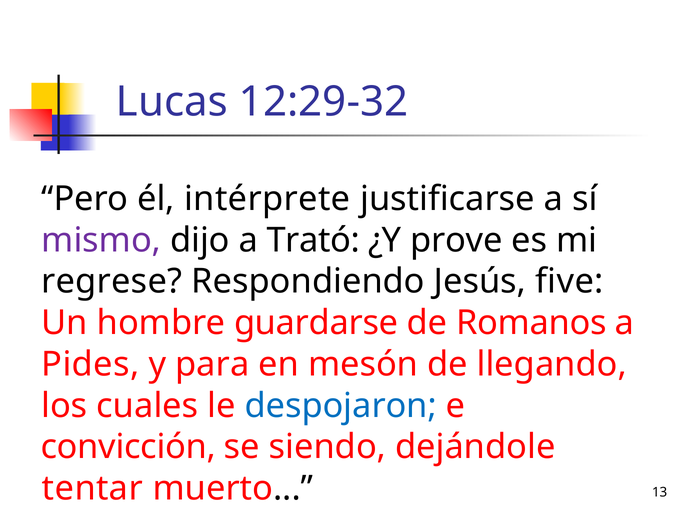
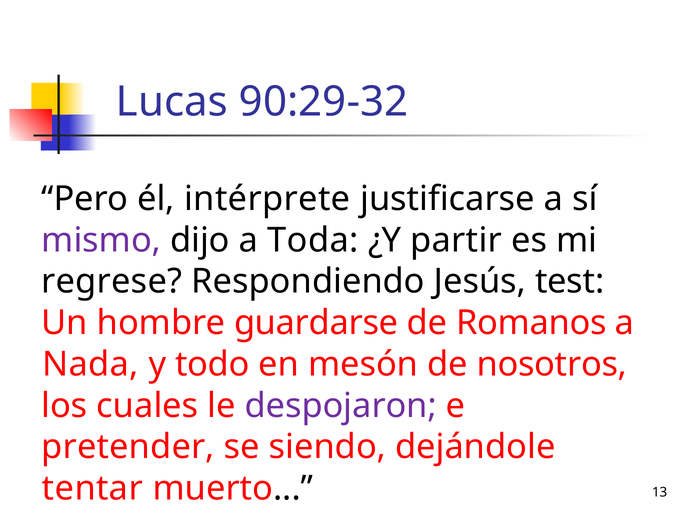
12:29-32: 12:29-32 -> 90:29-32
Trató: Trató -> Toda
prove: prove -> partir
five: five -> test
Pides: Pides -> Nada
para: para -> todo
llegando: llegando -> nosotros
despojaron colour: blue -> purple
convicción: convicción -> pretender
